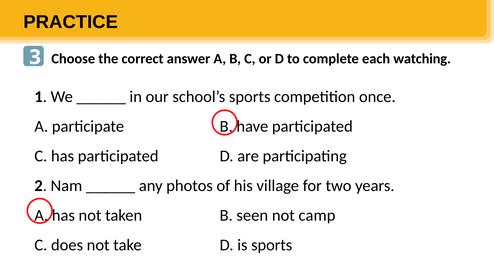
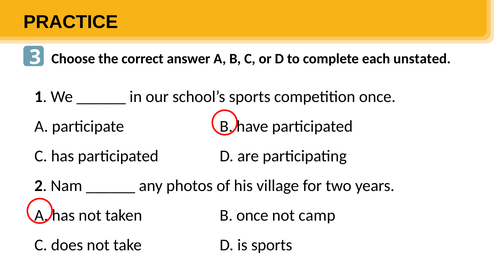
watching: watching -> unstated
B seen: seen -> once
